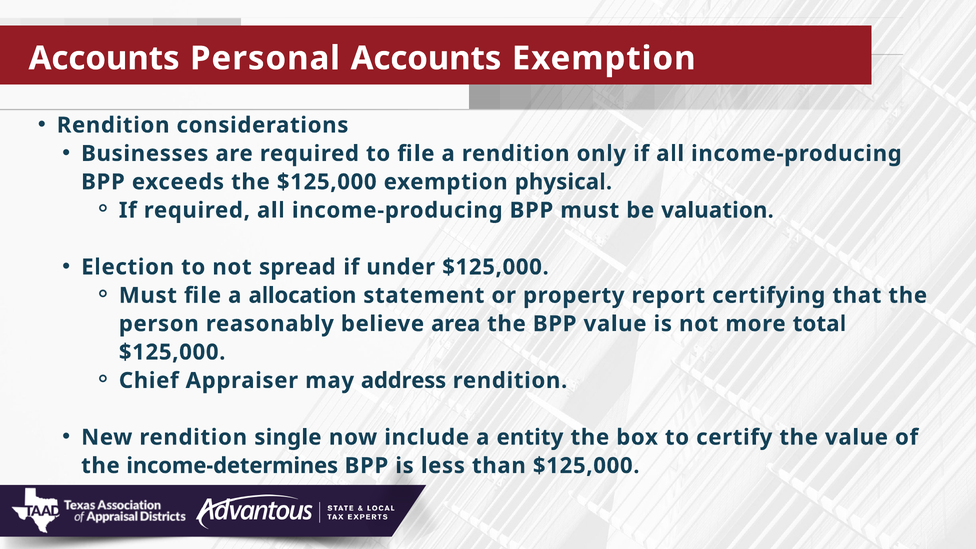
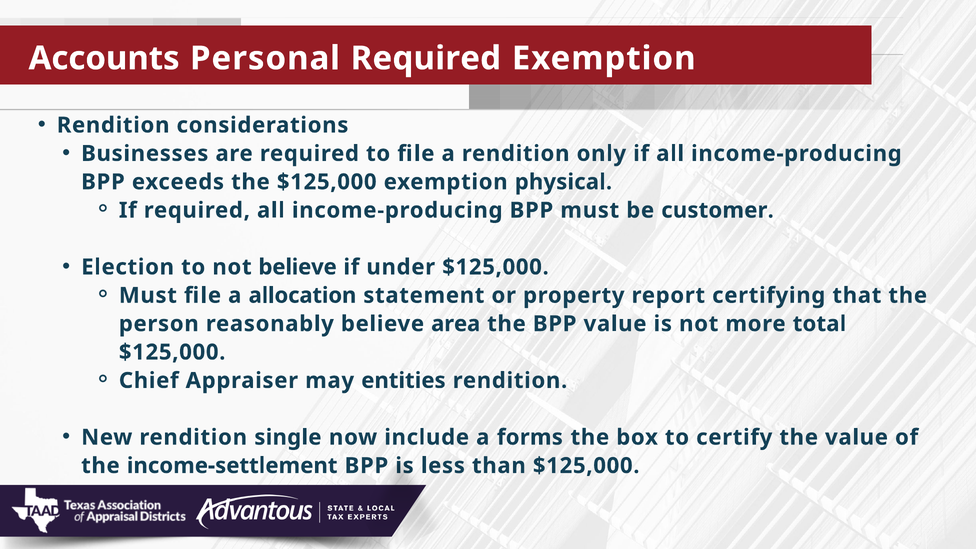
Personal Accounts: Accounts -> Required
valuation: valuation -> customer
not spread: spread -> believe
address: address -> entities
entity: entity -> forms
income-determines: income-determines -> income-settlement
